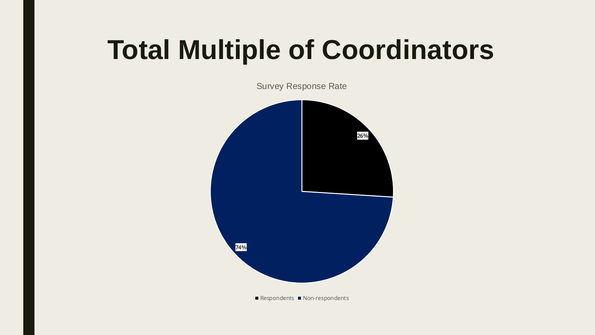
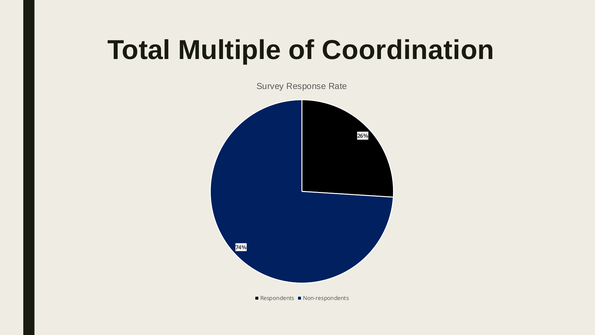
Coordinators: Coordinators -> Coordination
